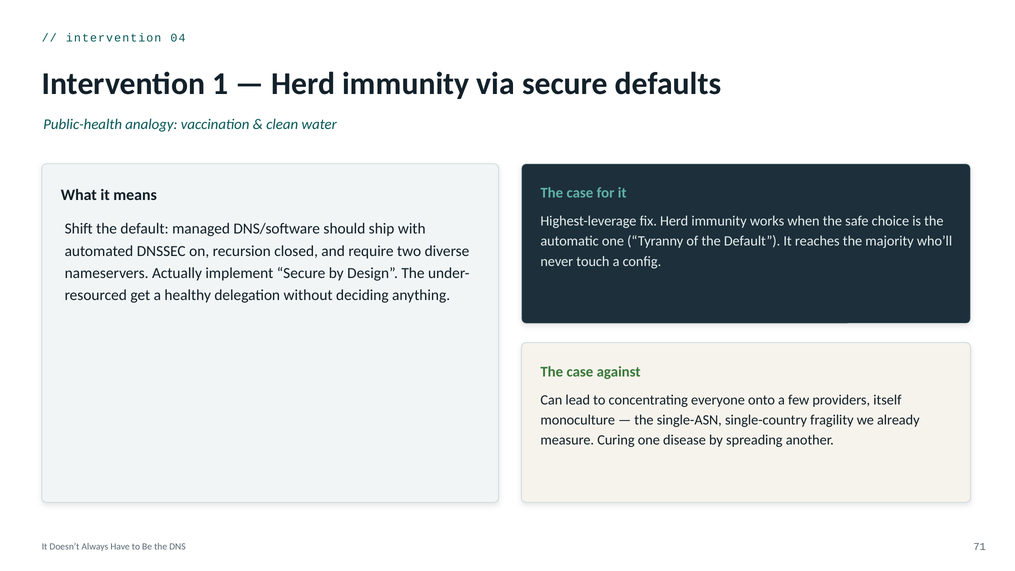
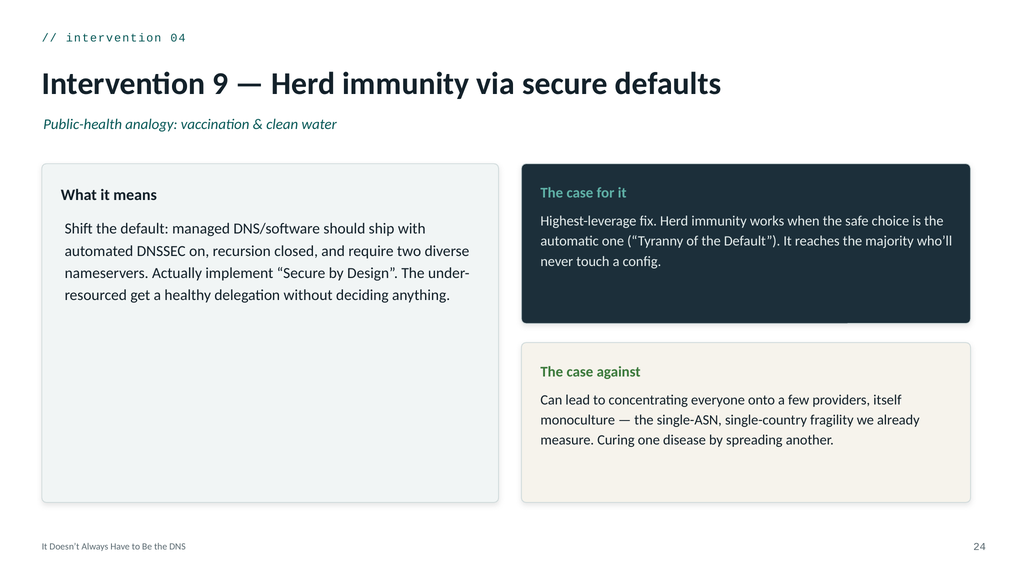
1: 1 -> 9
71: 71 -> 24
